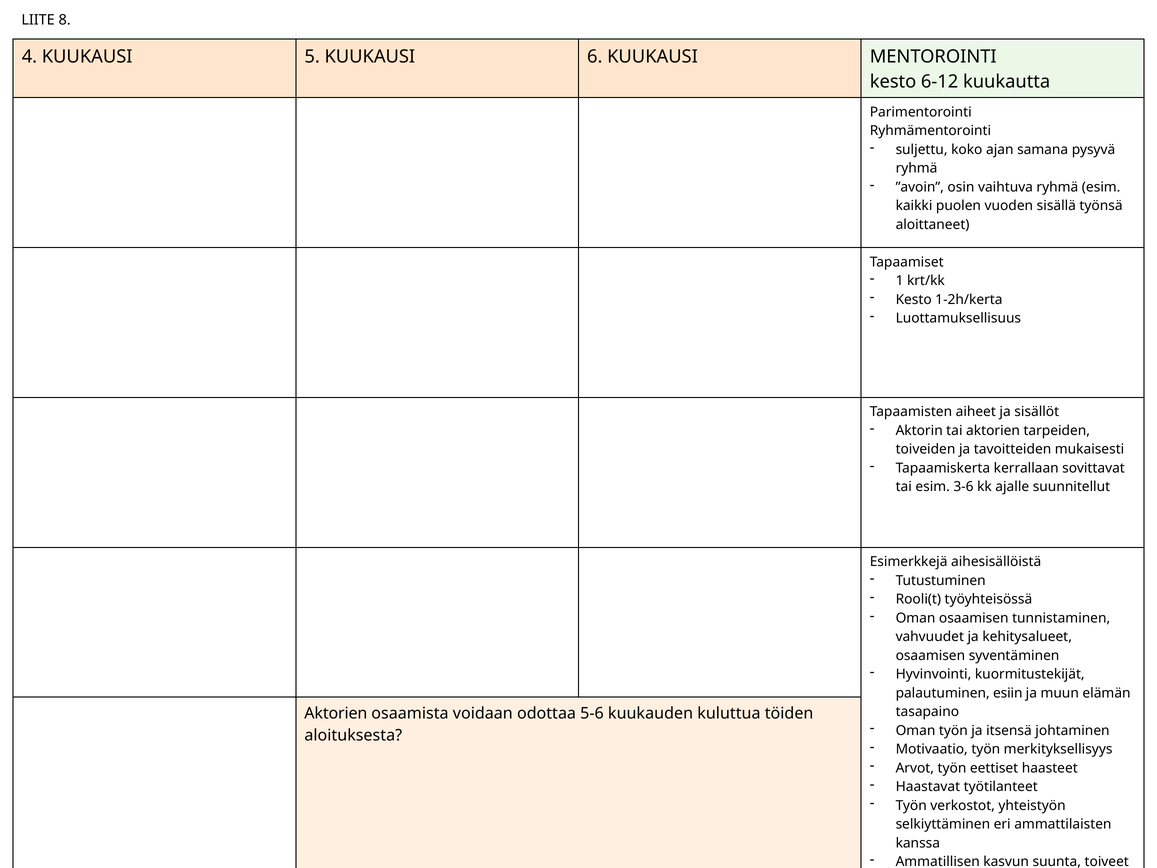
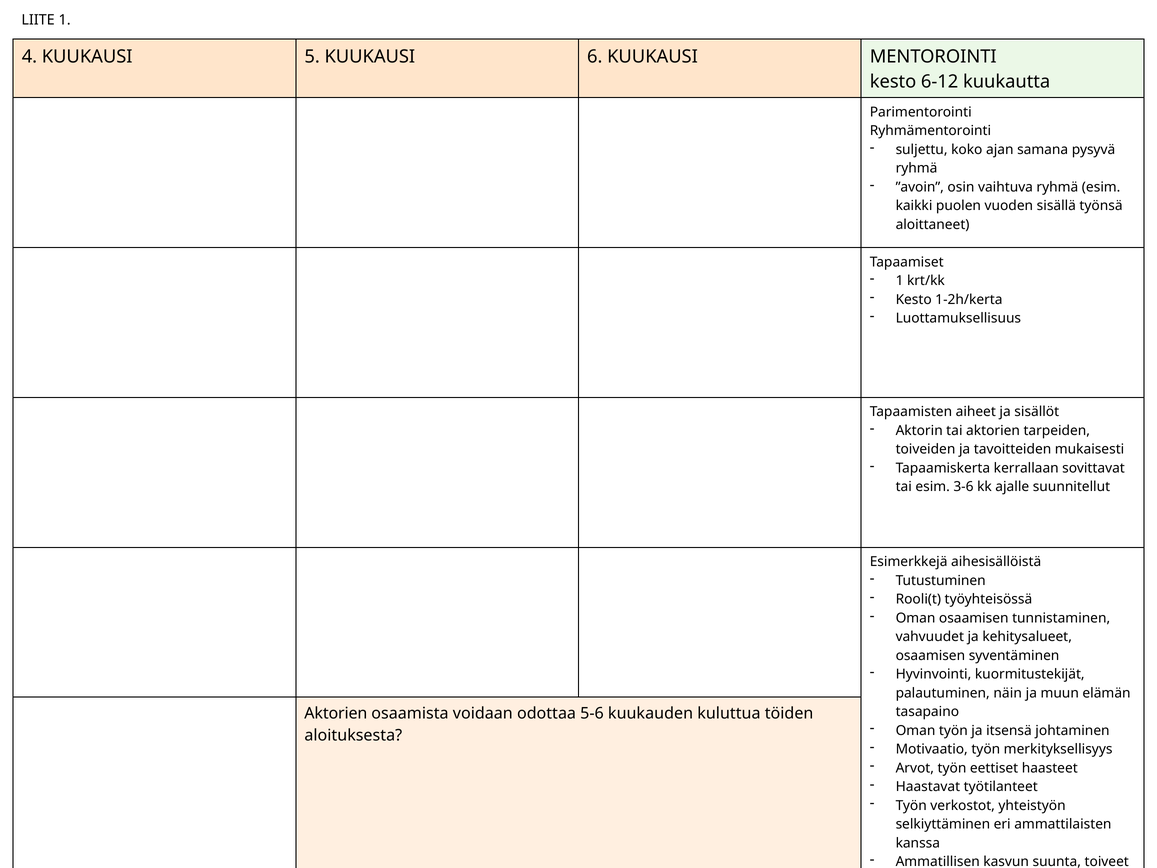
LIITE 8: 8 -> 1
esiin: esiin -> näin
